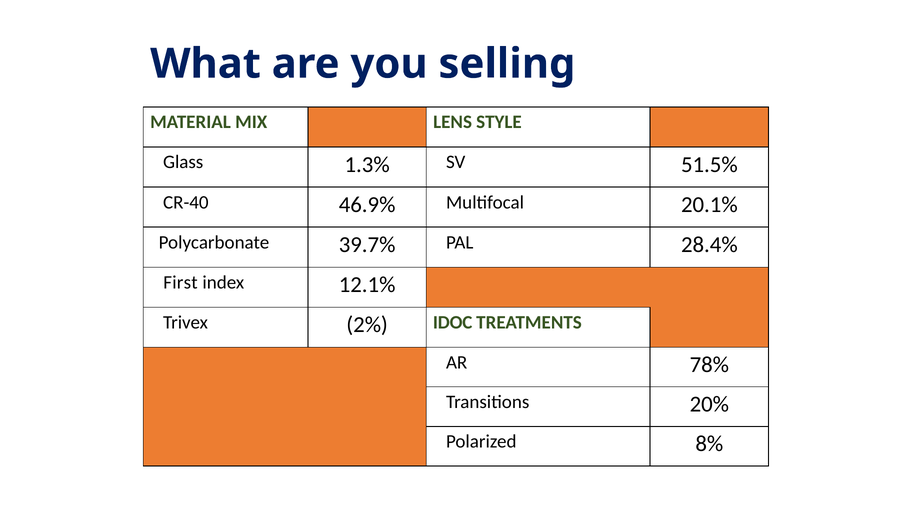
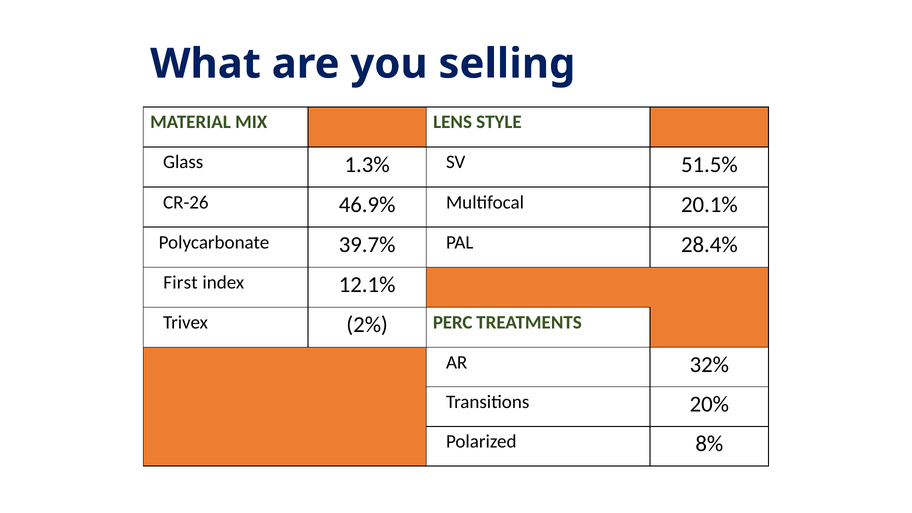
CR-40: CR-40 -> CR-26
IDOC: IDOC -> PERC
78%: 78% -> 32%
